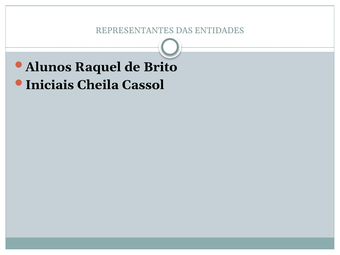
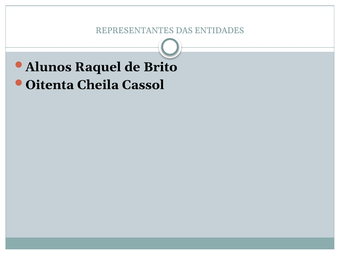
Iniciais: Iniciais -> Oitenta
